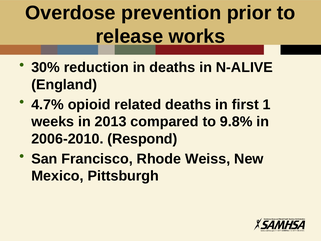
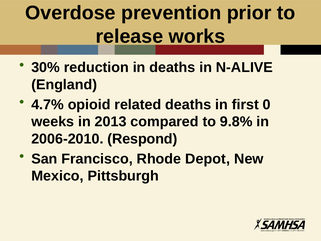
1: 1 -> 0
Weiss: Weiss -> Depot
